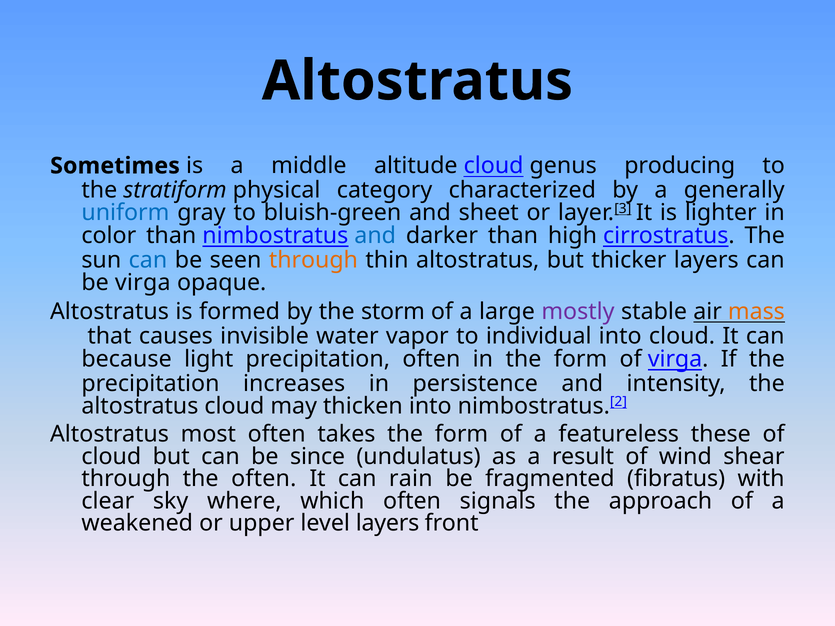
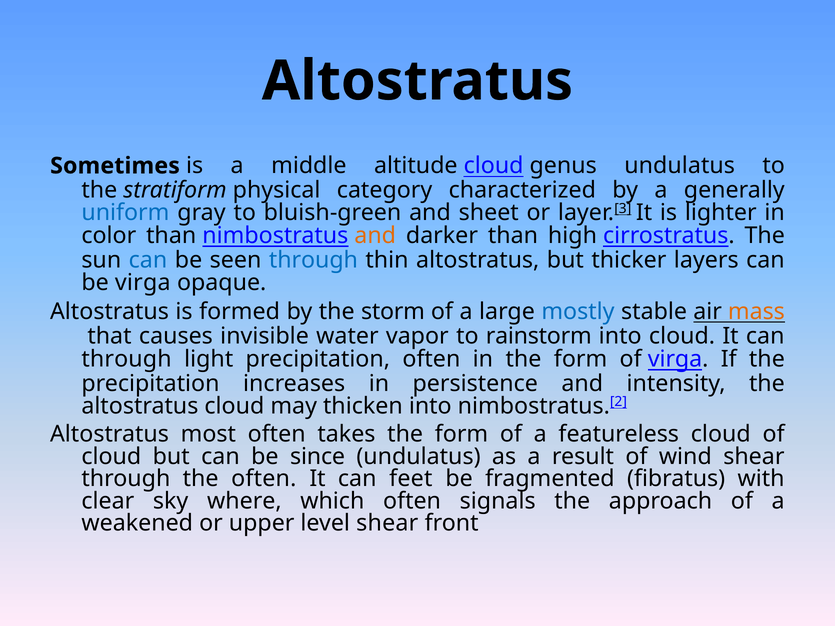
genus producing: producing -> undulatus
and at (375, 236) colour: blue -> orange
through at (313, 260) colour: orange -> blue
mostly colour: purple -> blue
individual: individual -> rainstorm
because at (127, 359): because -> through
featureless these: these -> cloud
rain: rain -> feet
level layers: layers -> shear
